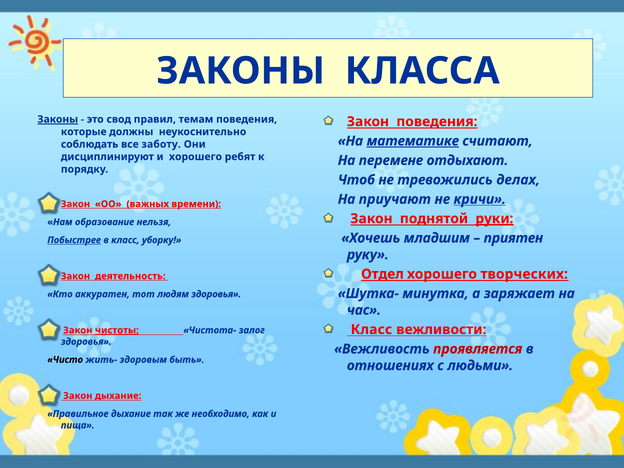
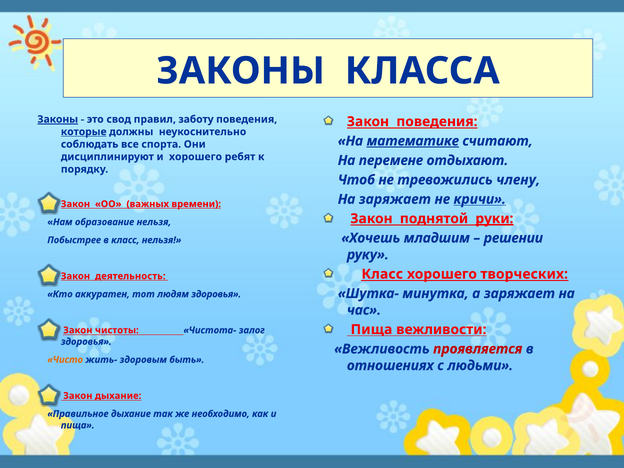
темам: темам -> заботу
которые underline: none -> present
заботу: заботу -> спорта
делах: делах -> члену
На приучают: приучают -> заряжает
приятен: приятен -> решении
Побыстрее underline: present -> none
класс уборку: уборку -> нельзя
Отдел at (382, 274): Отдел -> Класс
Класс at (371, 330): Класс -> Пища
чистоты underline: present -> none
Чисто colour: black -> orange
